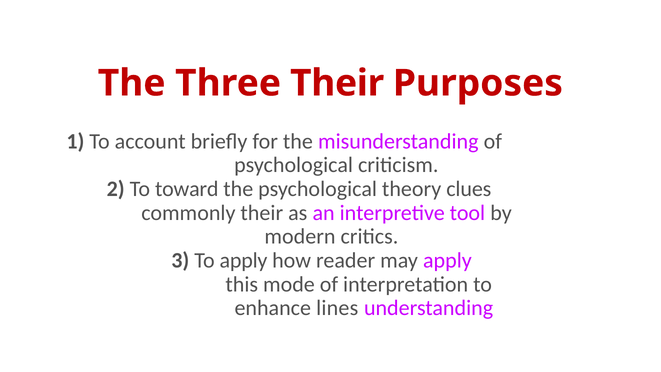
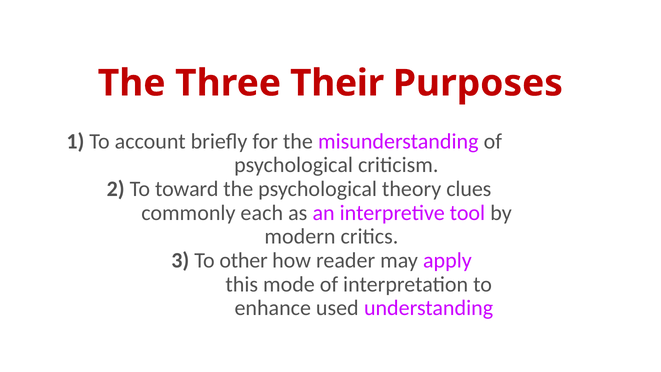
commonly their: their -> each
To apply: apply -> other
lines: lines -> used
